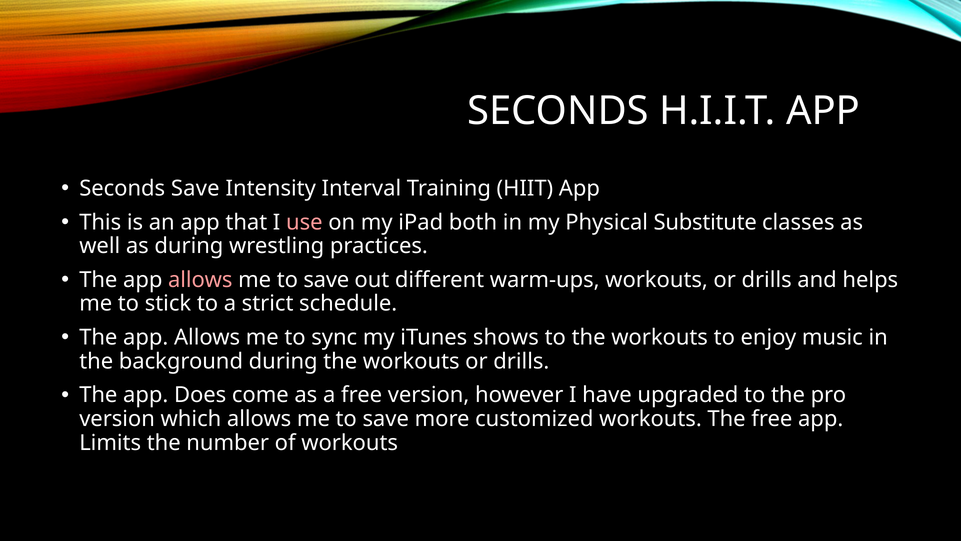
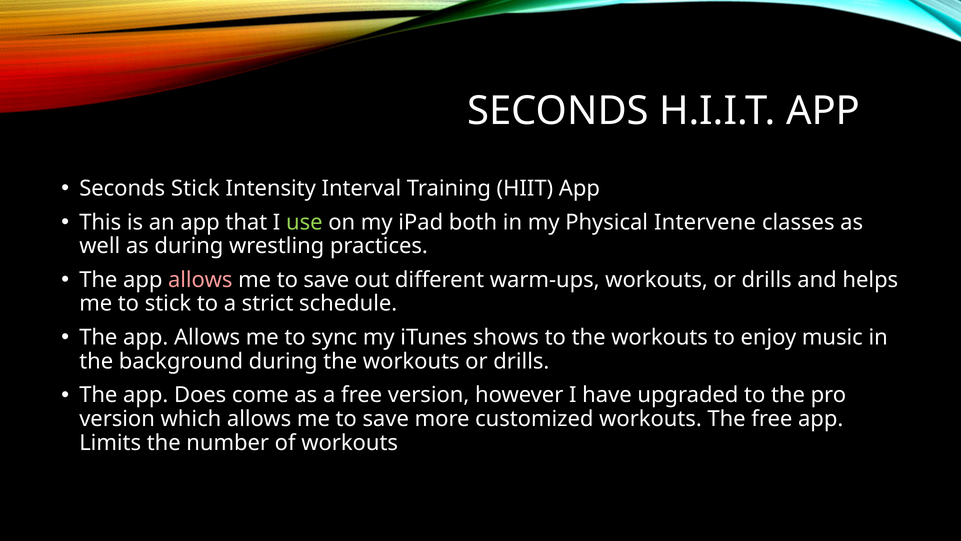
Seconds Save: Save -> Stick
use colour: pink -> light green
Substitute: Substitute -> Intervene
